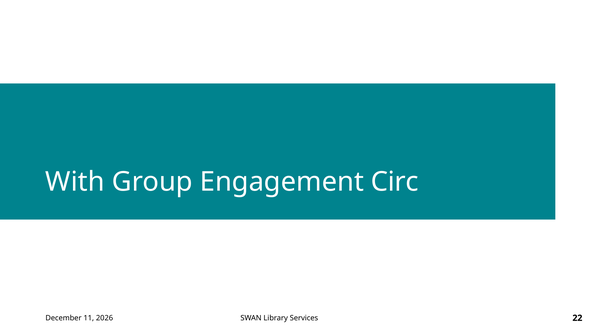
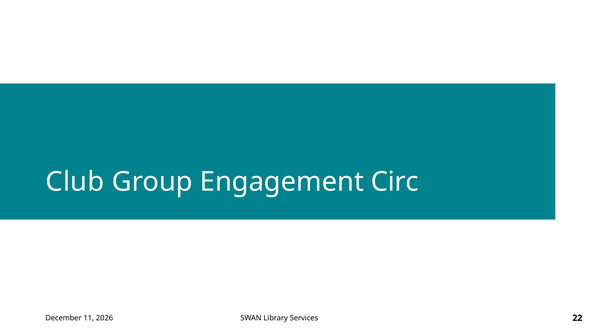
With: With -> Club
